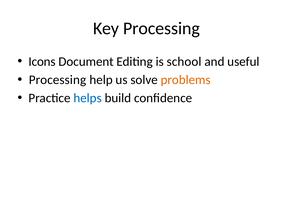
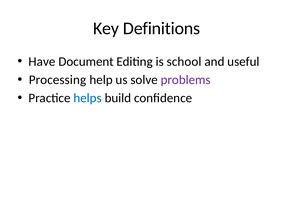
Key Processing: Processing -> Definitions
Icons: Icons -> Have
problems colour: orange -> purple
